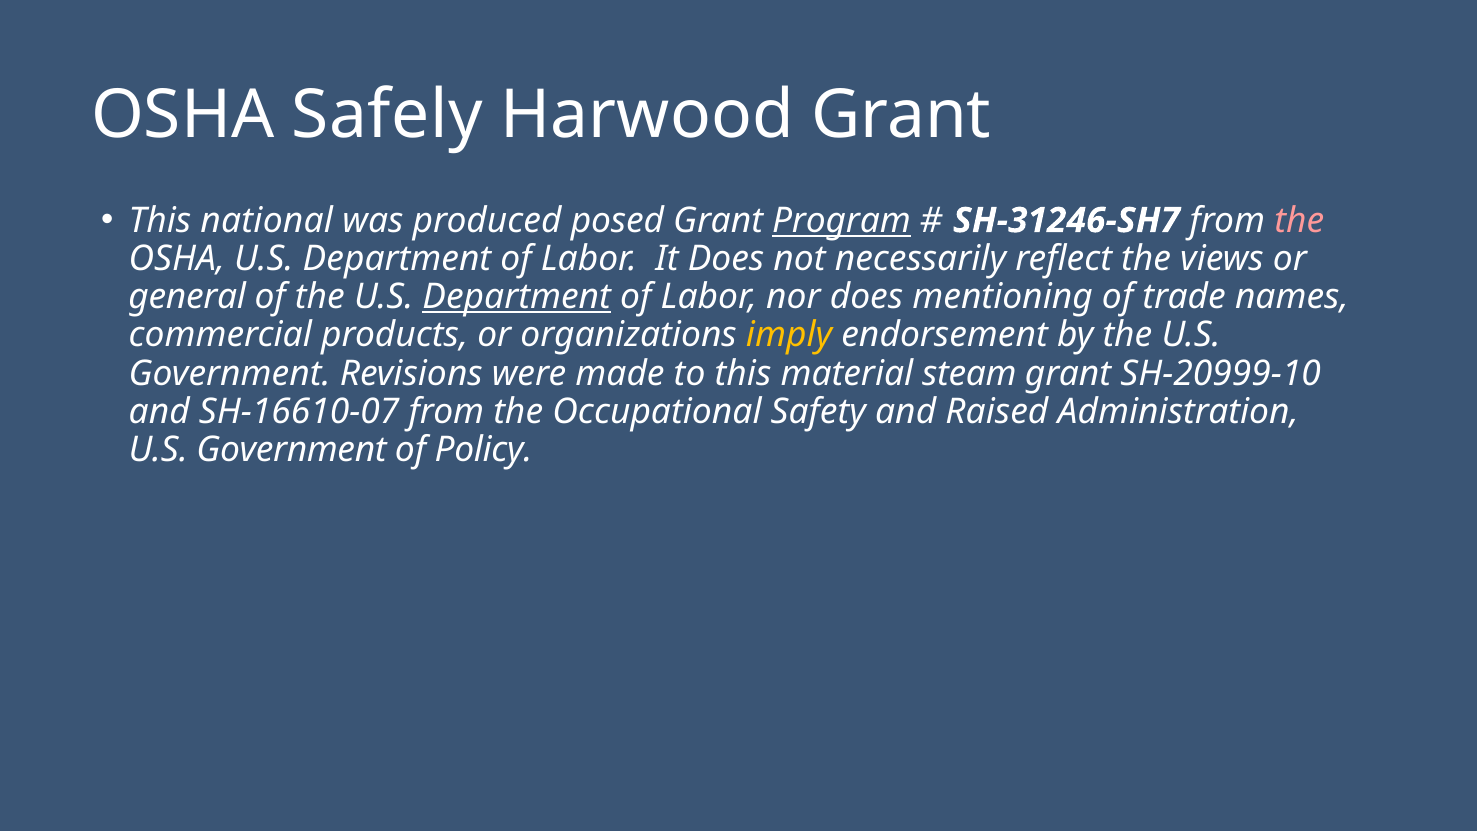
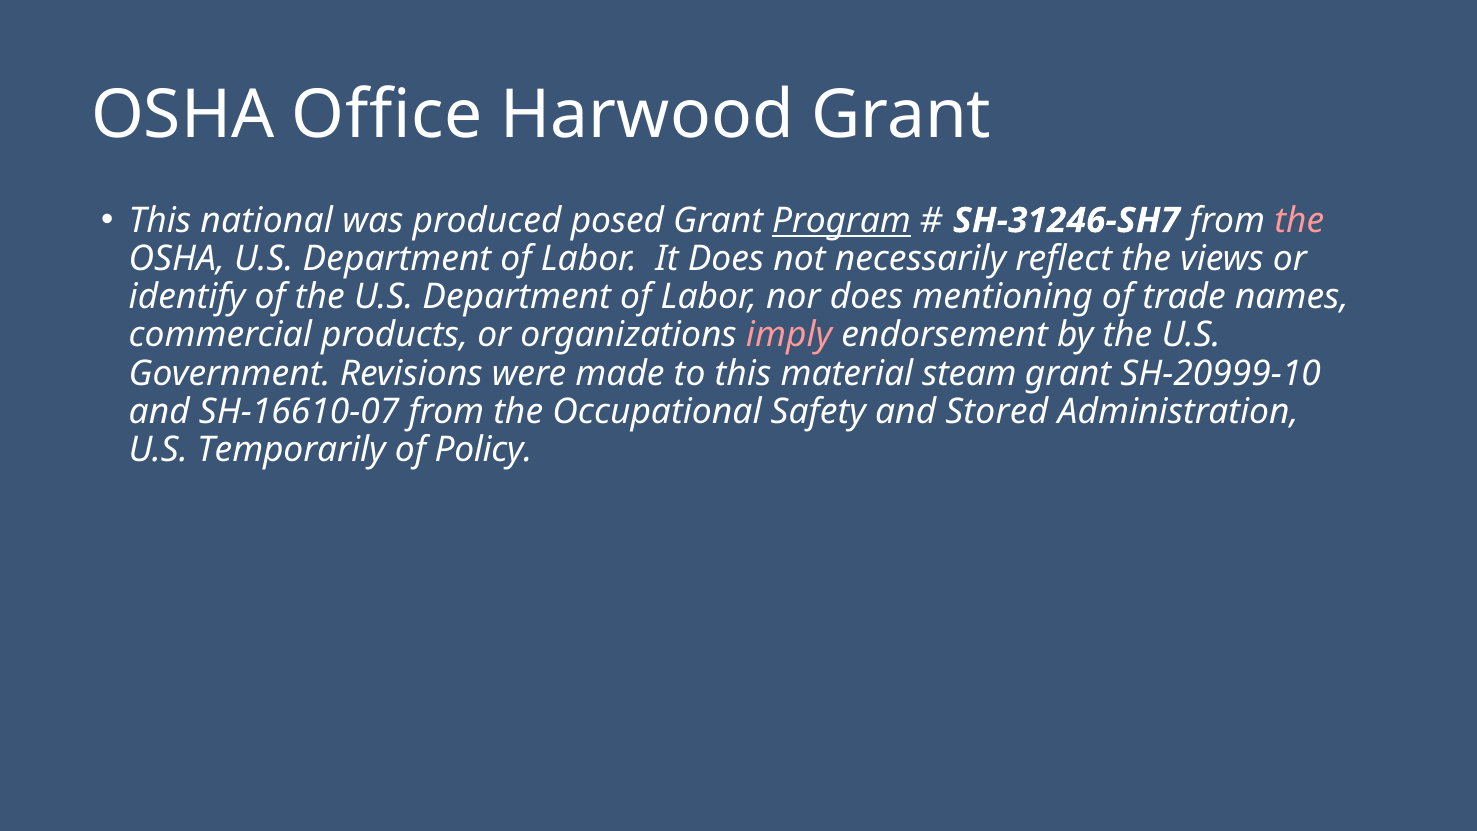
Safely: Safely -> Office
general: general -> identify
Department at (517, 297) underline: present -> none
imply colour: yellow -> pink
Raised: Raised -> Stored
Government at (292, 450): Government -> Temporarily
